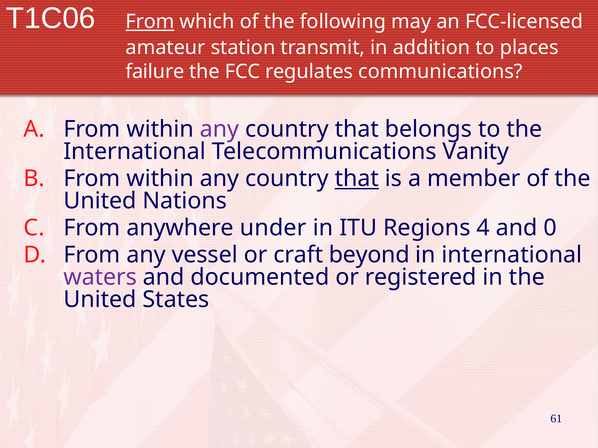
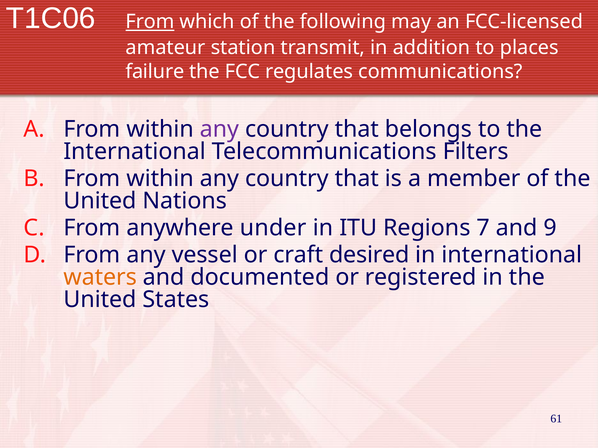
Vanity: Vanity -> Filters
that at (357, 179) underline: present -> none
4: 4 -> 7
0: 0 -> 9
beyond: beyond -> desired
waters colour: purple -> orange
